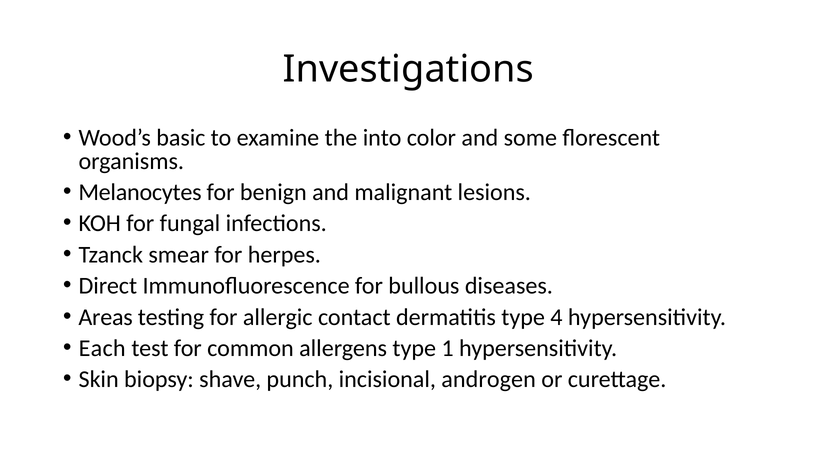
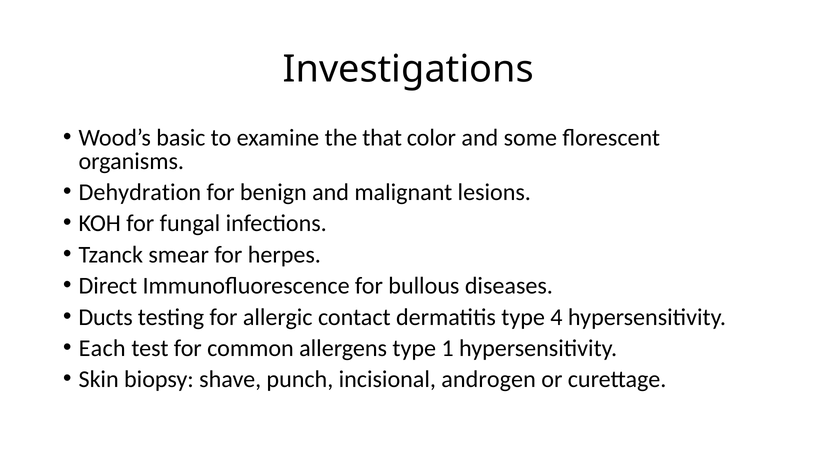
into: into -> that
Melanocytes: Melanocytes -> Dehydration
Areas: Areas -> Ducts
